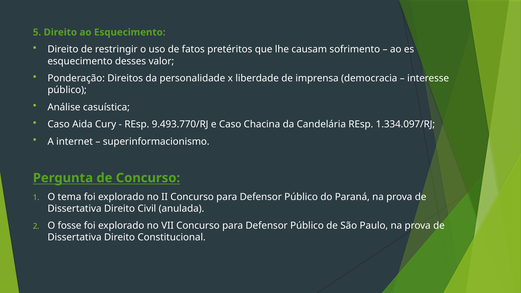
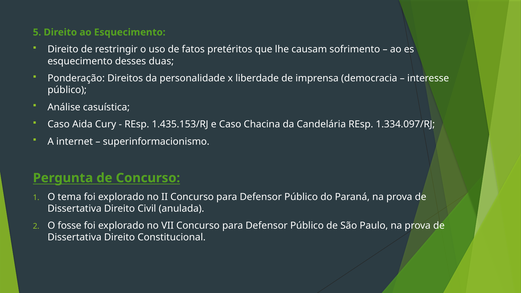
valor: valor -> duas
9.493.770/RJ: 9.493.770/RJ -> 1.435.153/RJ
